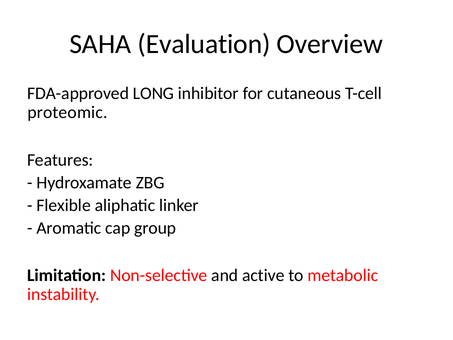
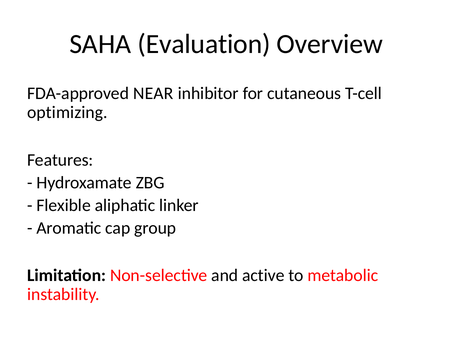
LONG: LONG -> NEAR
proteomic: proteomic -> optimizing
